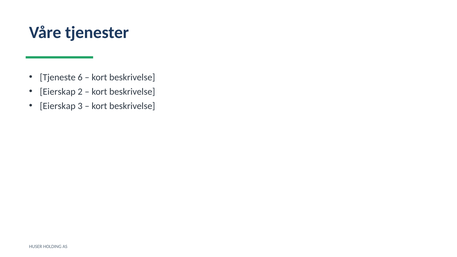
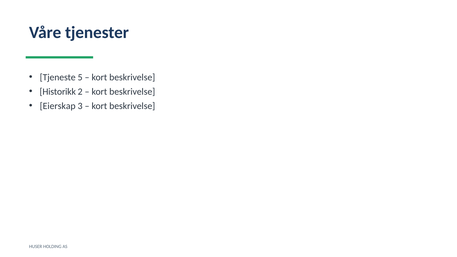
6: 6 -> 5
Eierskap at (58, 92): Eierskap -> Historikk
